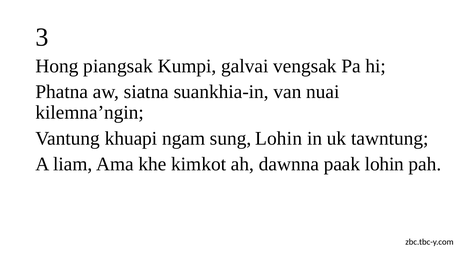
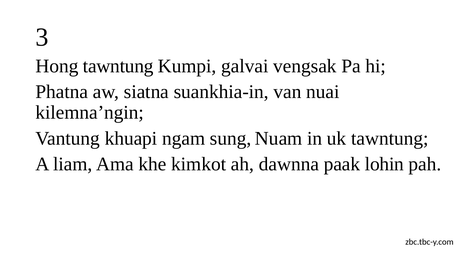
Hong piangsak: piangsak -> tawntung
sung Lohin: Lohin -> Nuam
